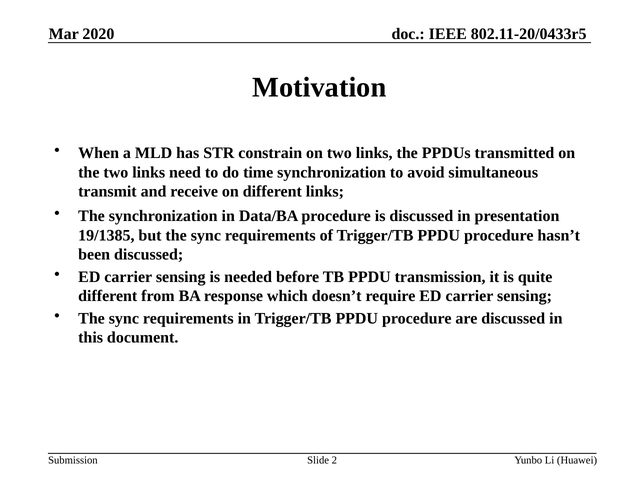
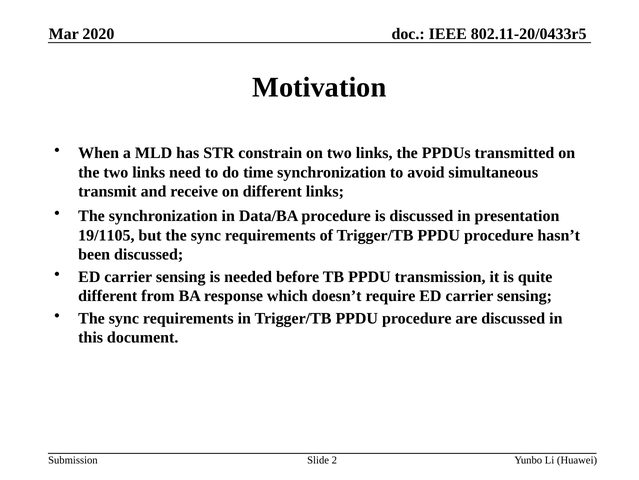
19/1385: 19/1385 -> 19/1105
